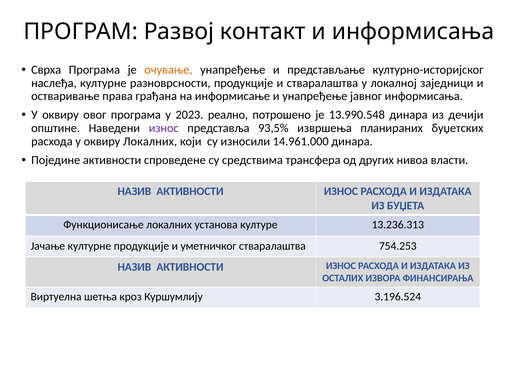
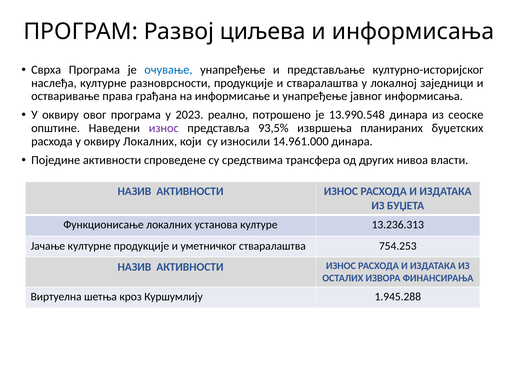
контакт: контакт -> циљева
очување colour: orange -> blue
дечији: дечији -> сеоске
3.196.524: 3.196.524 -> 1.945.288
